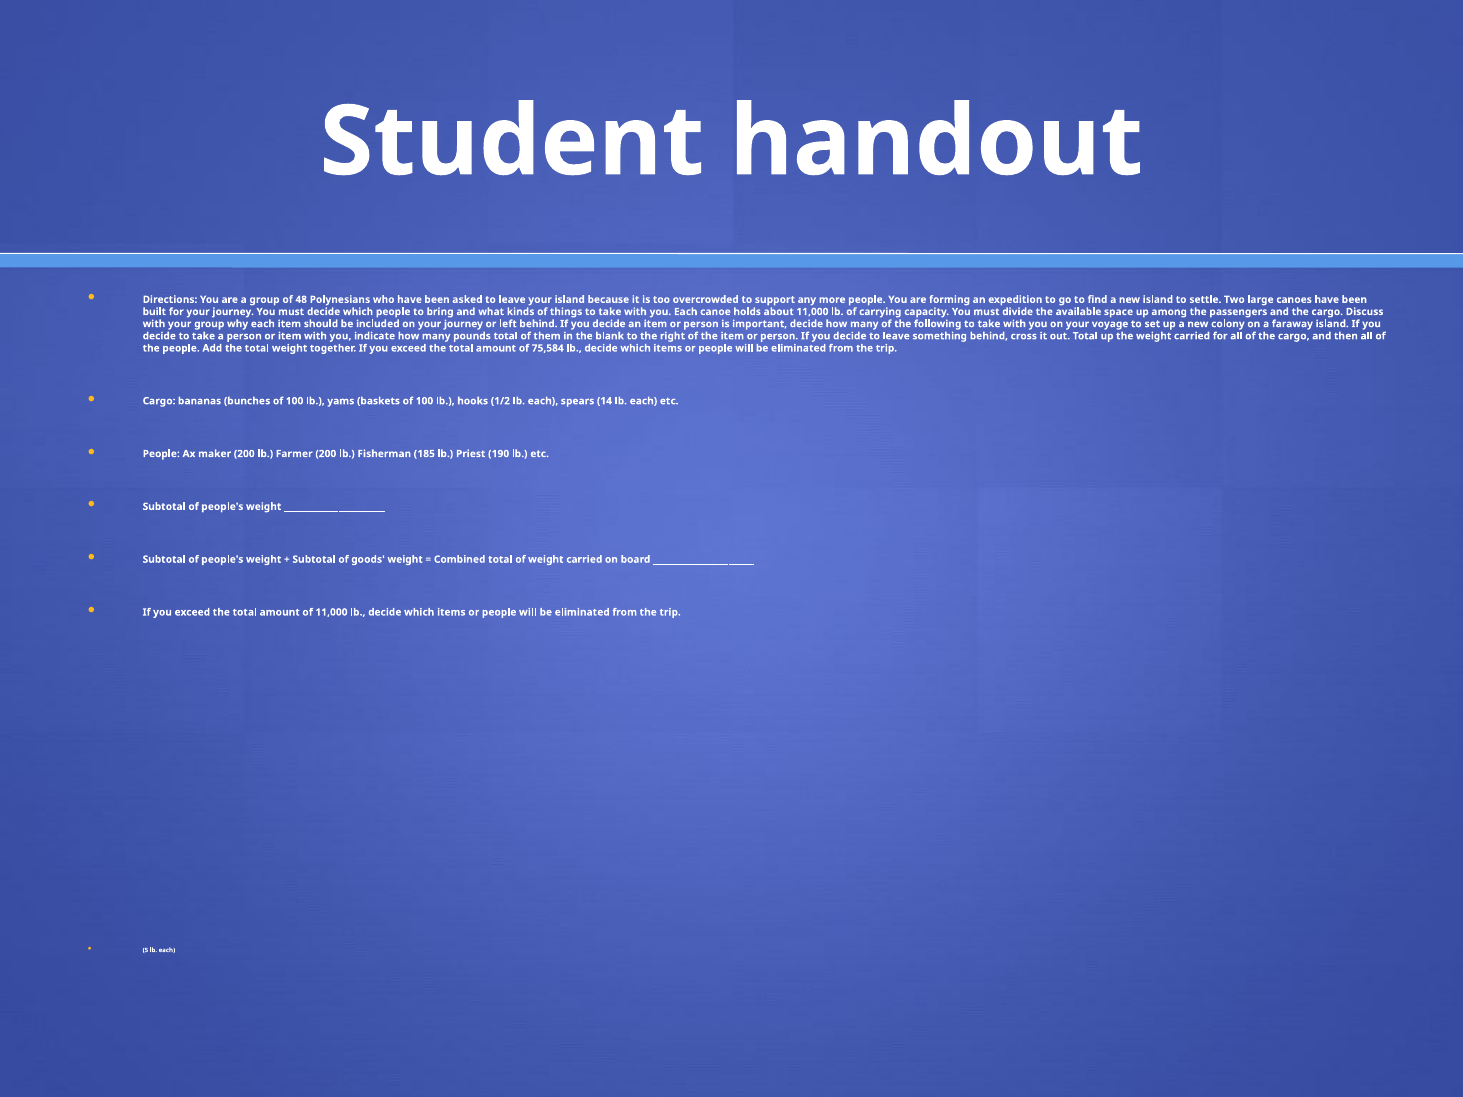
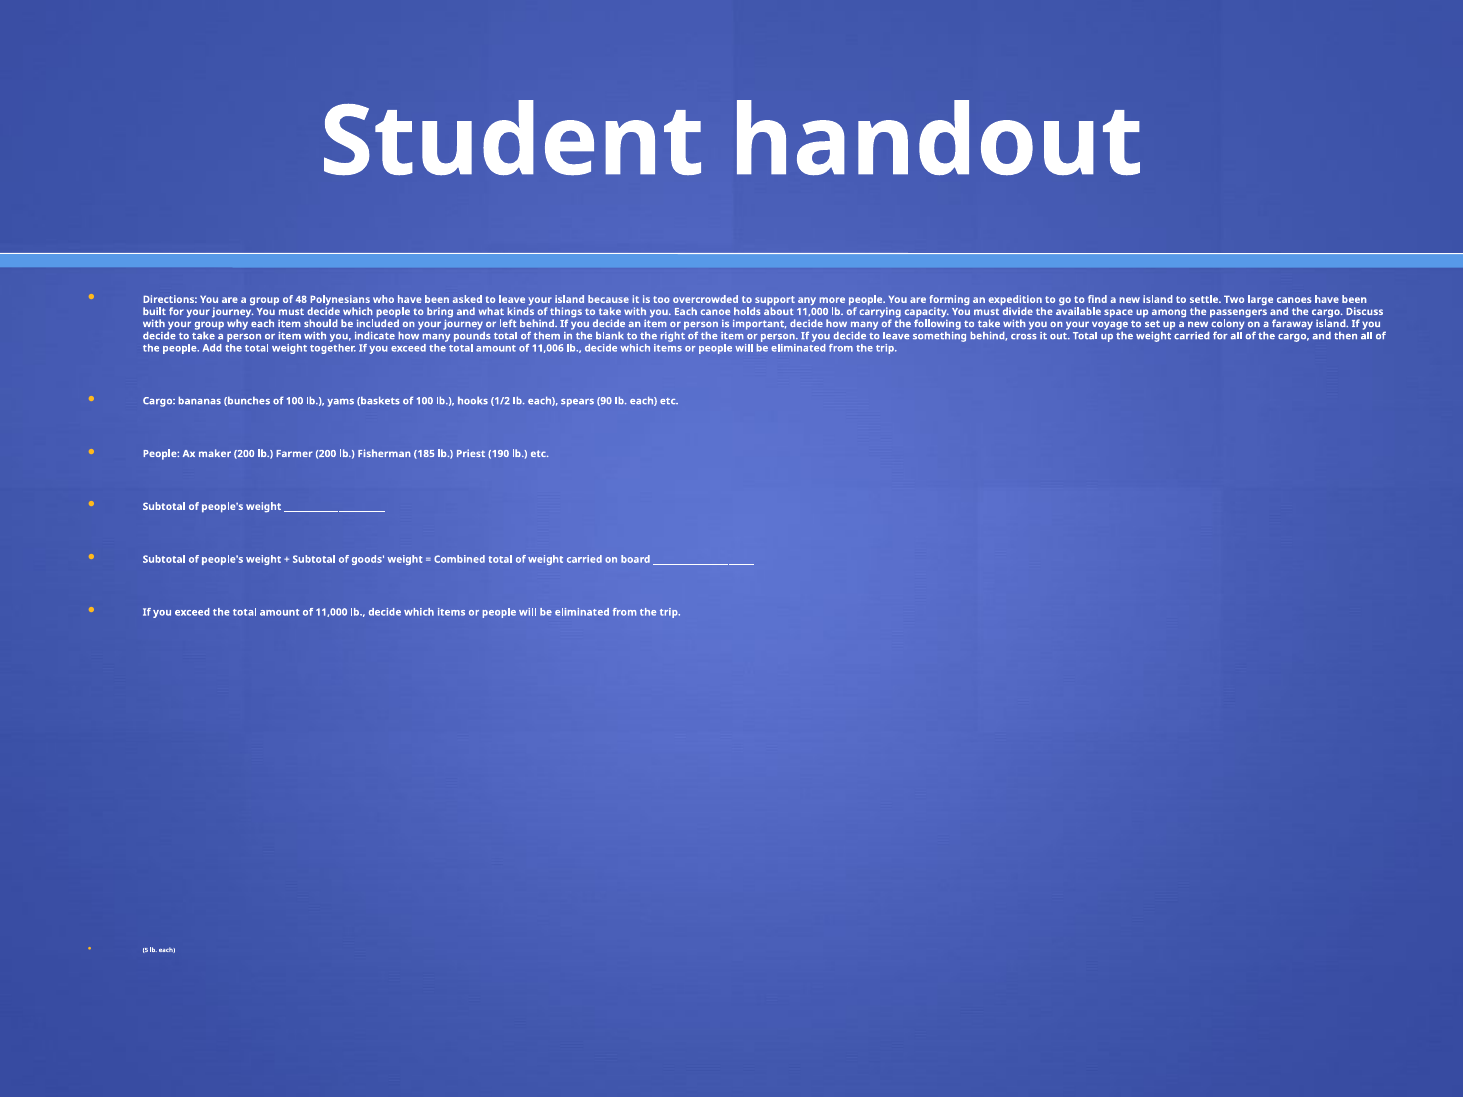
75,584: 75,584 -> 11,006
14: 14 -> 90
